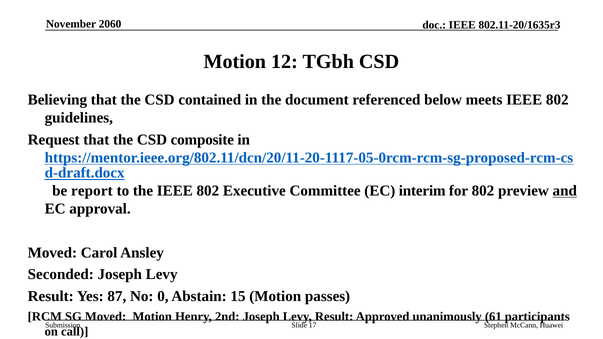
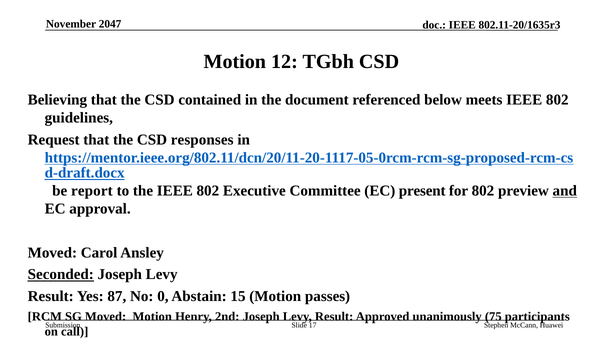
2060: 2060 -> 2047
composite: composite -> responses
interim: interim -> present
Seconded underline: none -> present
61: 61 -> 75
